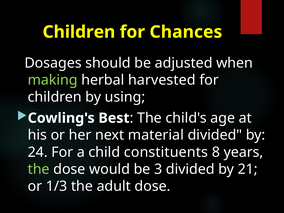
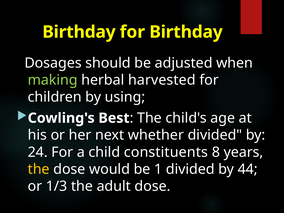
Children at (79, 32): Children -> Birthday
for Chances: Chances -> Birthday
material: material -> whether
the at (39, 169) colour: light green -> yellow
3: 3 -> 1
21: 21 -> 44
